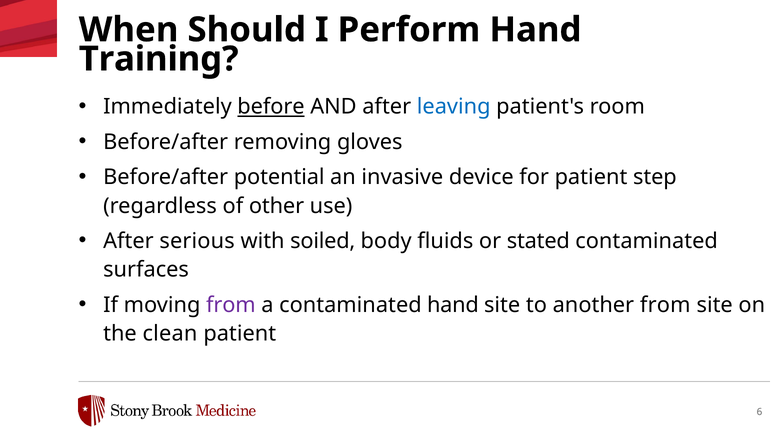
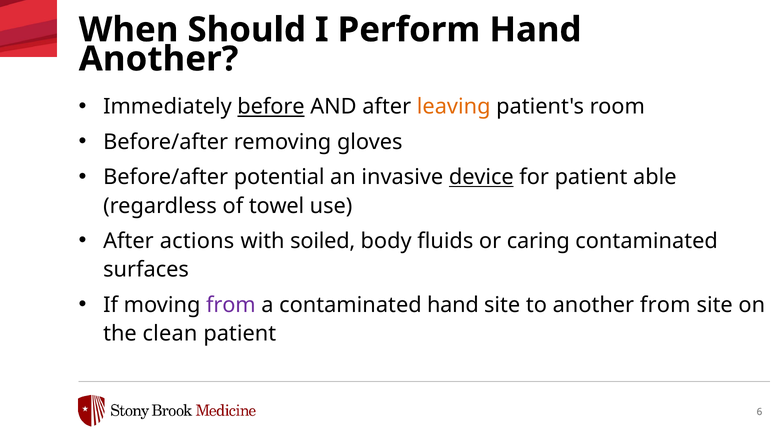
Training at (159, 59): Training -> Another
leaving colour: blue -> orange
device underline: none -> present
step: step -> able
other: other -> towel
serious: serious -> actions
stated: stated -> caring
